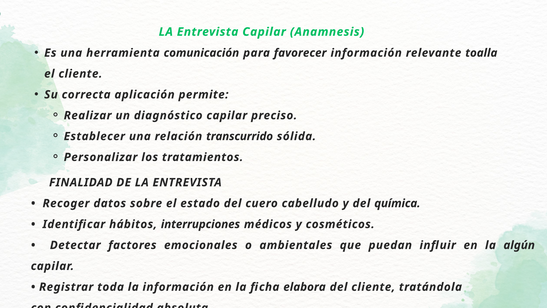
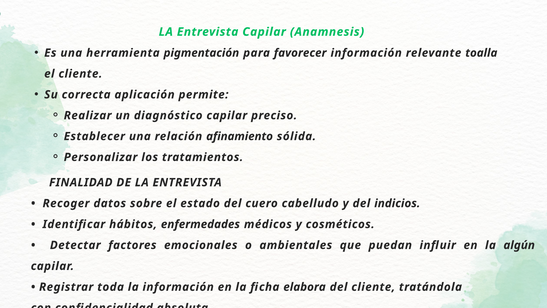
comunicación: comunicación -> pigmentación
transcurrido: transcurrido -> afinamiento
química: química -> indicios
interrupciones: interrupciones -> enfermedades
